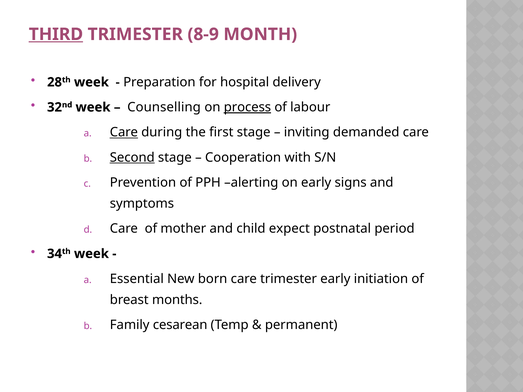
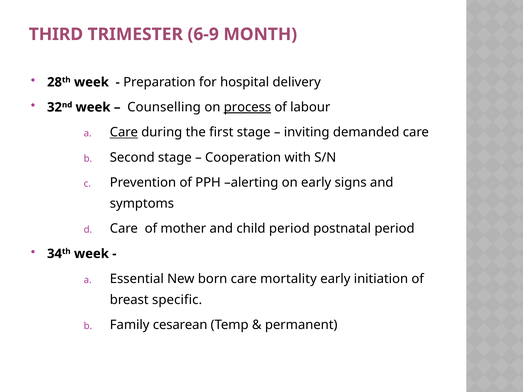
THIRD underline: present -> none
8-9: 8-9 -> 6-9
Second underline: present -> none
child expect: expect -> period
care trimester: trimester -> mortality
months: months -> specific
